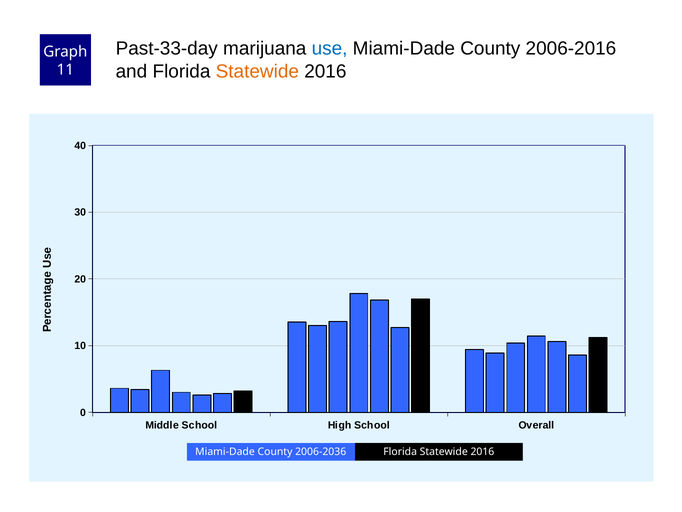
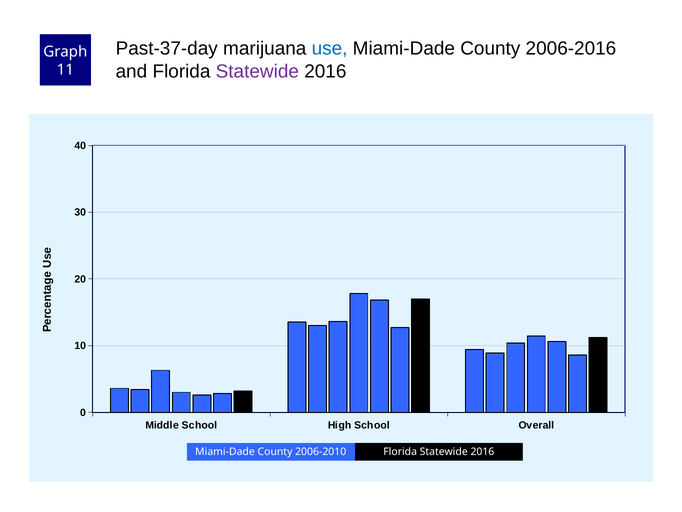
Past-33-day: Past-33-day -> Past-37-day
Statewide at (257, 71) colour: orange -> purple
2006-2036: 2006-2036 -> 2006-2010
